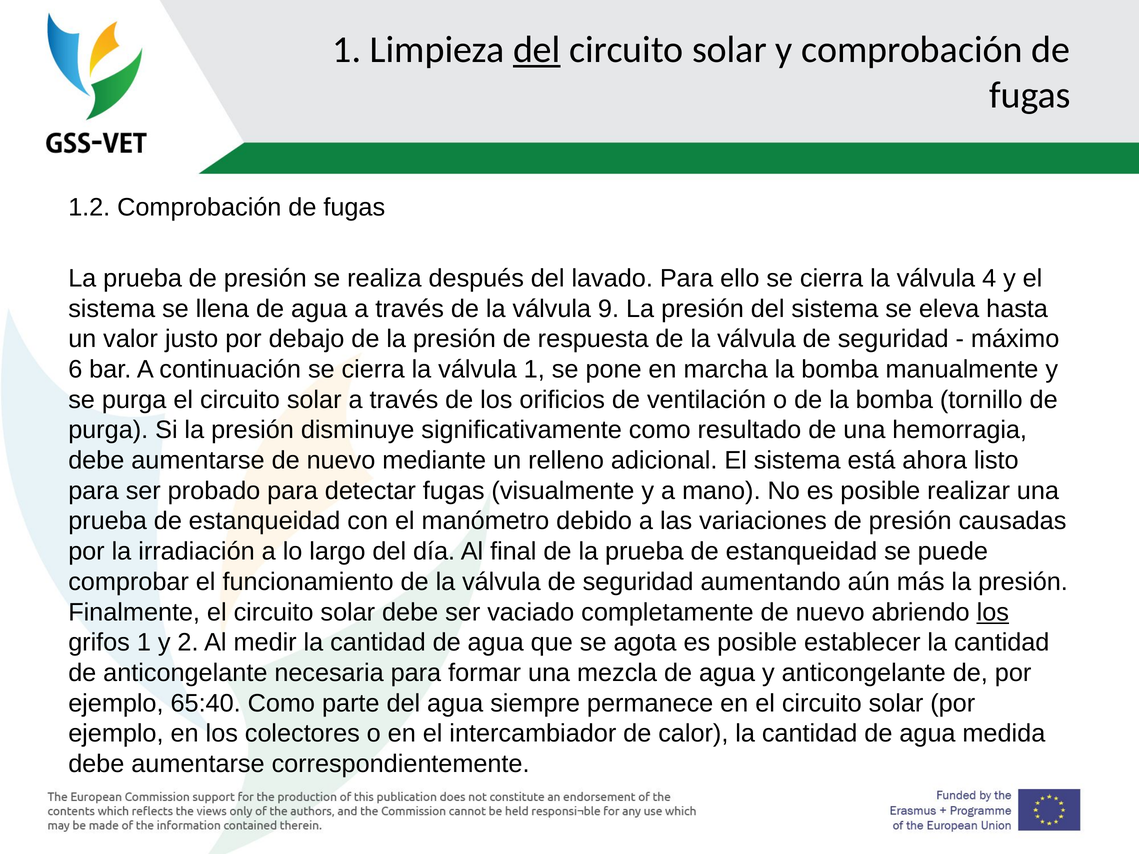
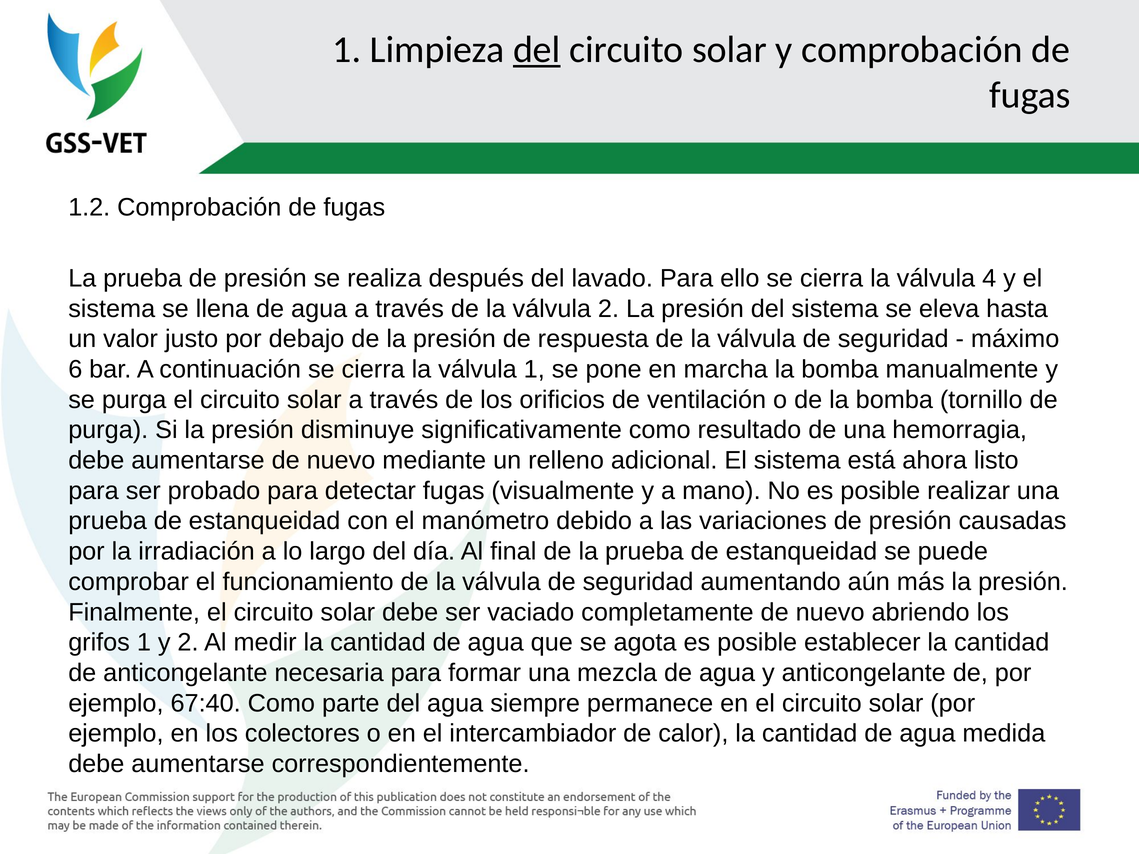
válvula 9: 9 -> 2
los at (993, 612) underline: present -> none
65:40: 65:40 -> 67:40
